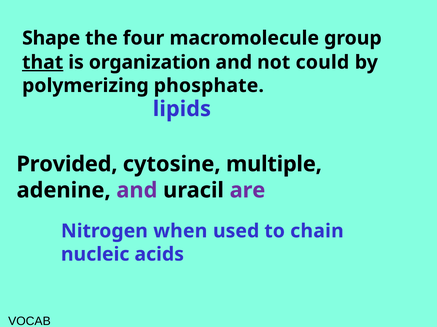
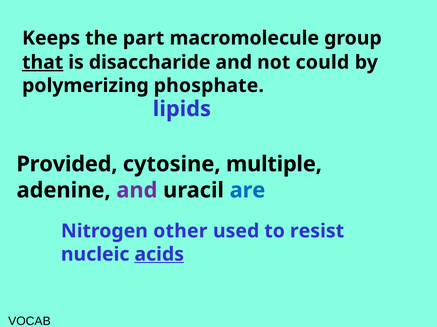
Shape: Shape -> Keeps
four: four -> part
organization: organization -> disaccharide
are colour: purple -> blue
when: when -> other
chain: chain -> resist
acids underline: none -> present
